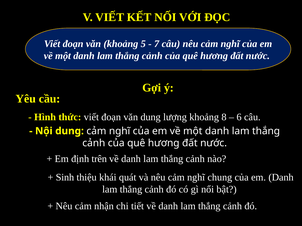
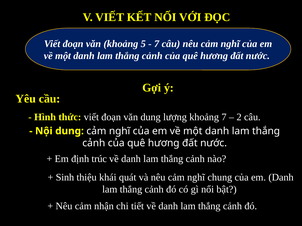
khoảng 8: 8 -> 7
6: 6 -> 2
trên: trên -> trúc
